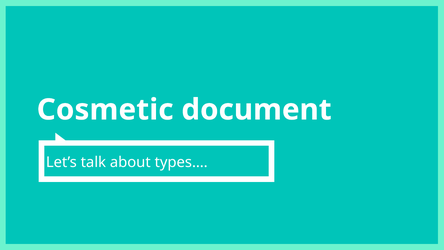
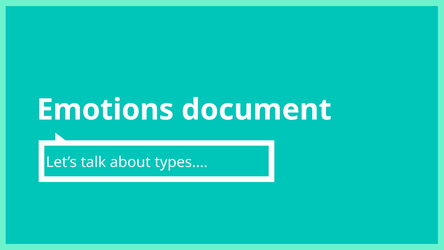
Cosmetic: Cosmetic -> Emotions
